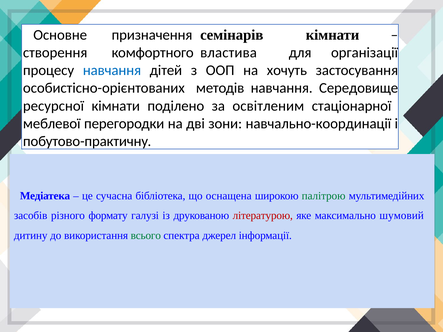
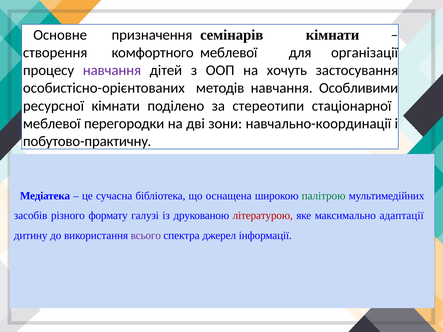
комфортного властива: властива -> меблевої
навчання at (112, 70) colour: blue -> purple
Середовище: Середовище -> Особливими
освітленим: освітленим -> стереотипи
шумовий: шумовий -> адаптації
всього colour: green -> purple
